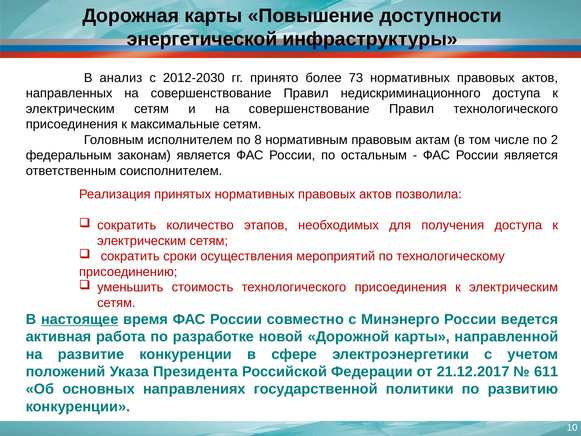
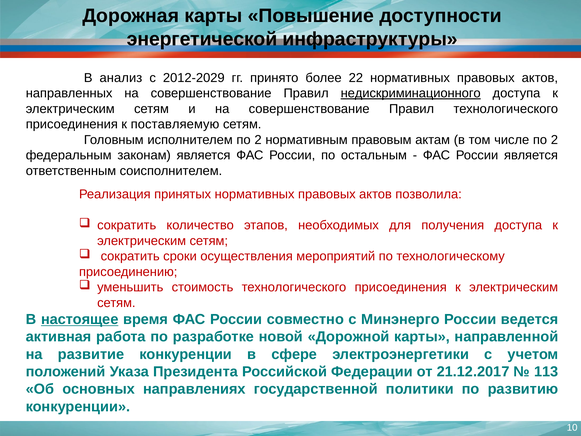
2012-2030: 2012-2030 -> 2012-2029
73: 73 -> 22
недискриминационного underline: none -> present
максимальные: максимальные -> поставляемую
исполнителем по 8: 8 -> 2
611: 611 -> 113
